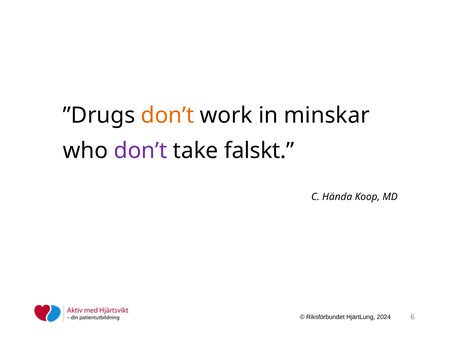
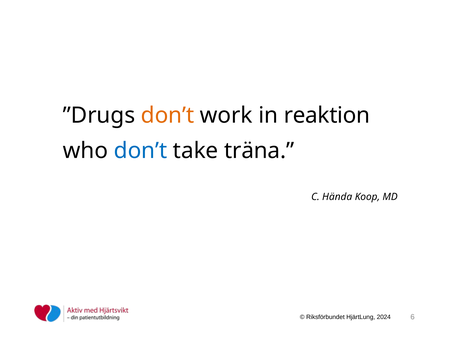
minskar: minskar -> reaktion
don’t at (141, 150) colour: purple -> blue
falskt: falskt -> träna
